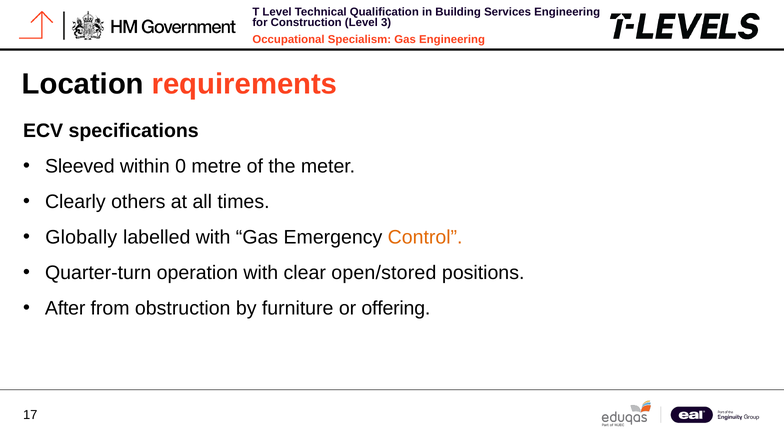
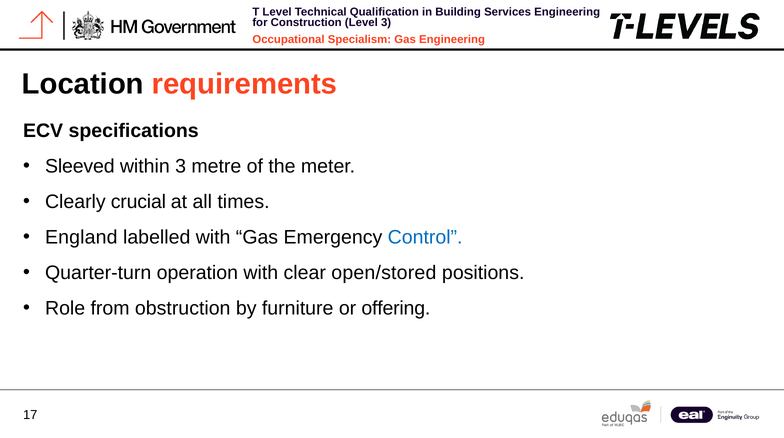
within 0: 0 -> 3
others: others -> crucial
Globally: Globally -> England
Control colour: orange -> blue
After: After -> Role
